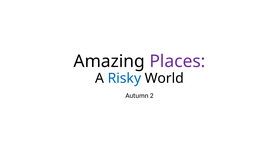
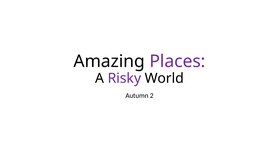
Risky colour: blue -> purple
